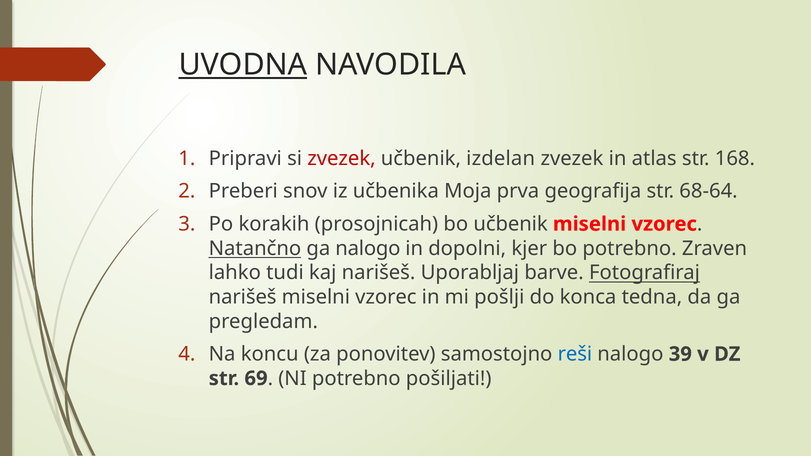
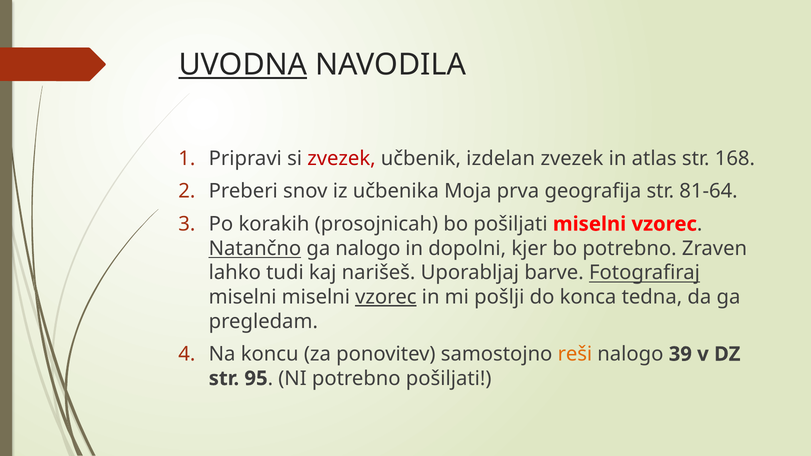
68-64: 68-64 -> 81-64
bo učbenik: učbenik -> pošiljati
narišeš at (243, 297): narišeš -> miselni
vzorec at (386, 297) underline: none -> present
reši colour: blue -> orange
69: 69 -> 95
